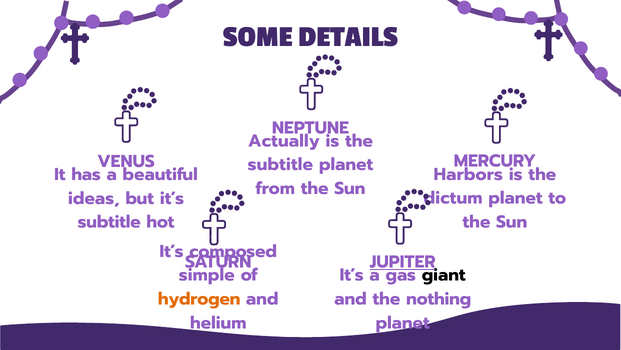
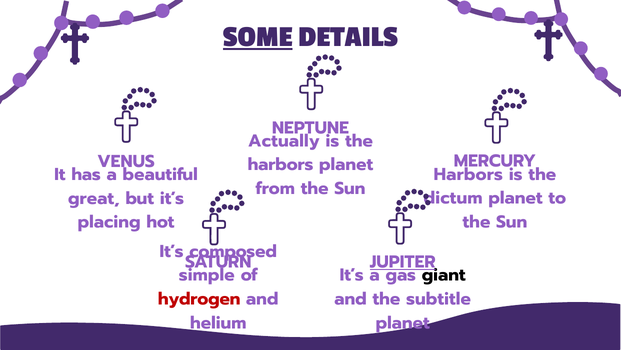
SOME underline: none -> present
subtitle at (280, 164): subtitle -> harbors
ideas: ideas -> great
subtitle at (109, 222): subtitle -> placing
hydrogen colour: orange -> red
nothing: nothing -> subtitle
